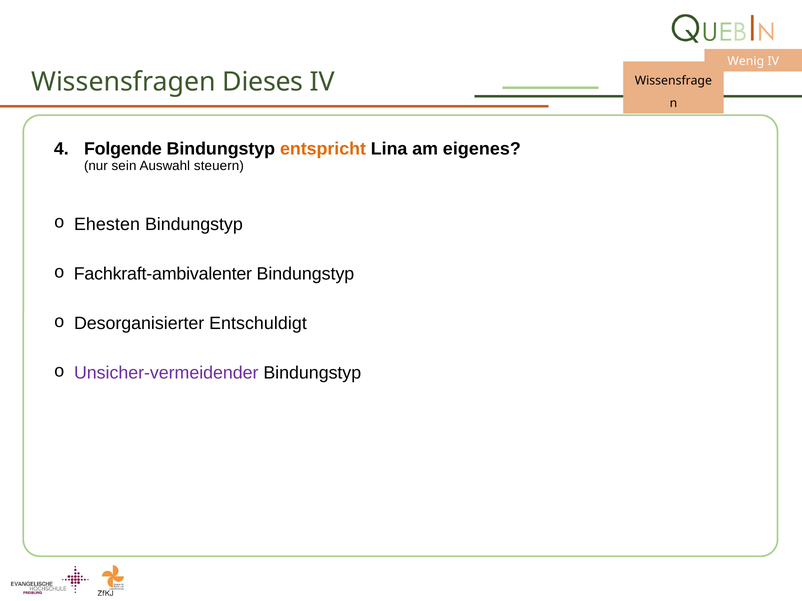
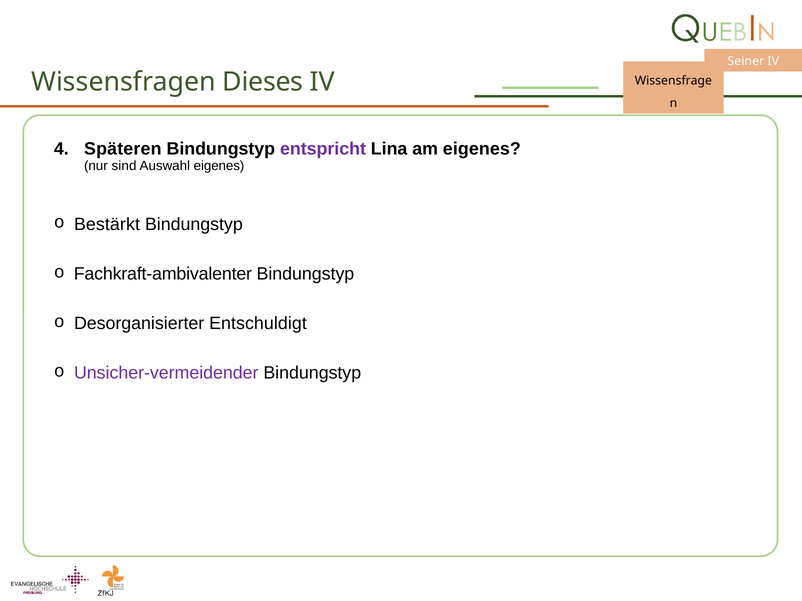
Wenig: Wenig -> Seiner
Folgende: Folgende -> Späteren
entspricht colour: orange -> purple
sein: sein -> sind
Auswahl steuern: steuern -> eigenes
Ehesten: Ehesten -> Bestärkt
